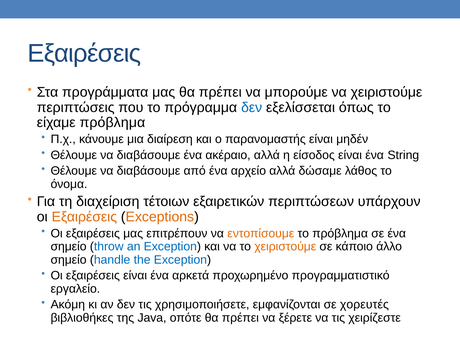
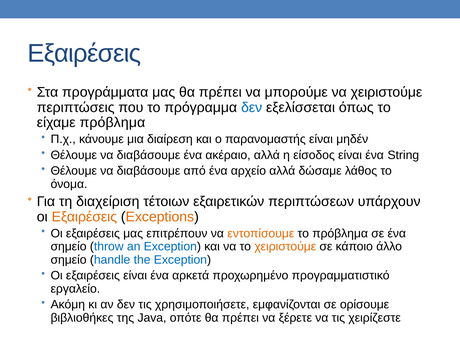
χορευτές: χορευτές -> ορίσουμε
